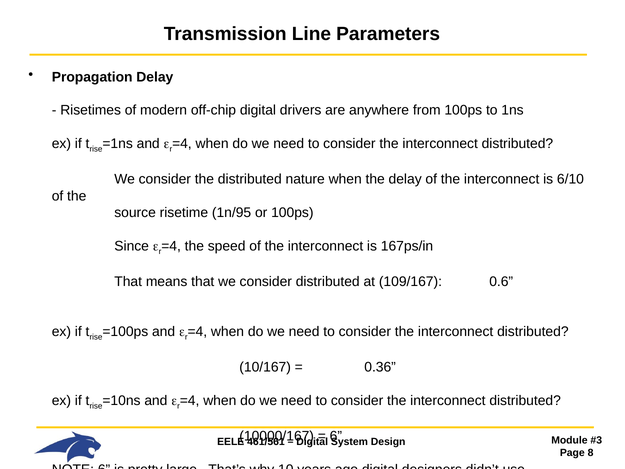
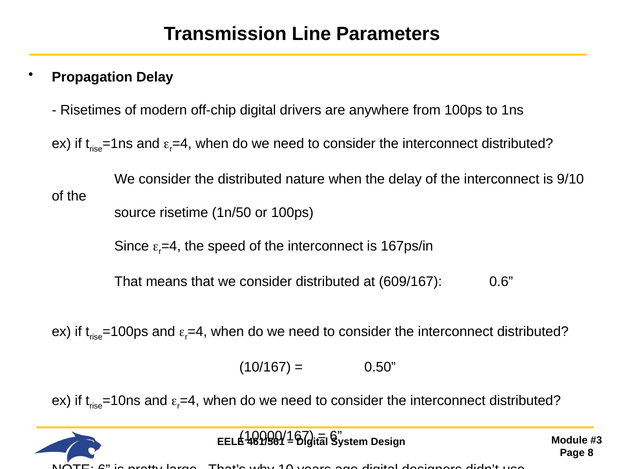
6/10: 6/10 -> 9/10
1n/95: 1n/95 -> 1n/50
109/167: 109/167 -> 609/167
0.36: 0.36 -> 0.50
